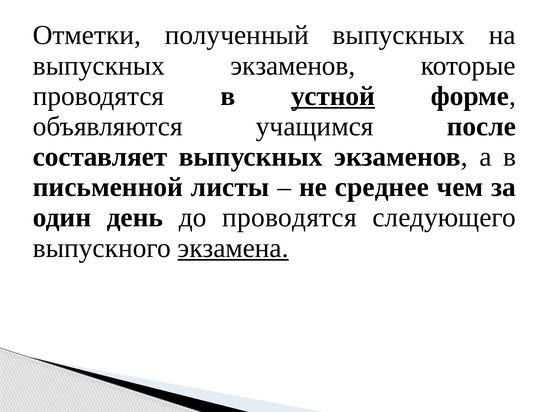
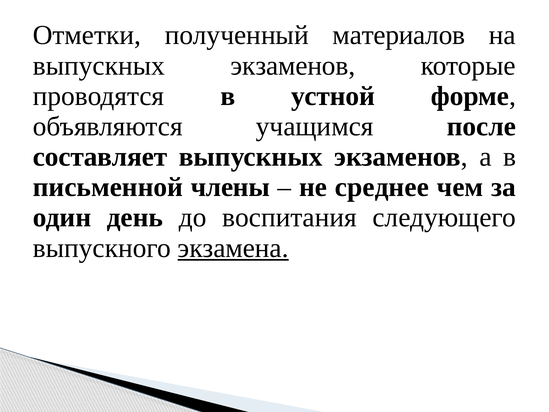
полученный выпускных: выпускных -> материалов
устной underline: present -> none
листы: листы -> члены
до проводятся: проводятся -> воспитания
